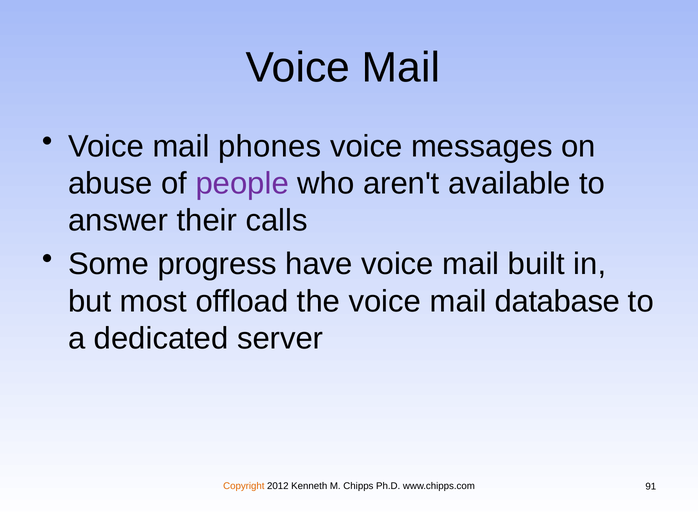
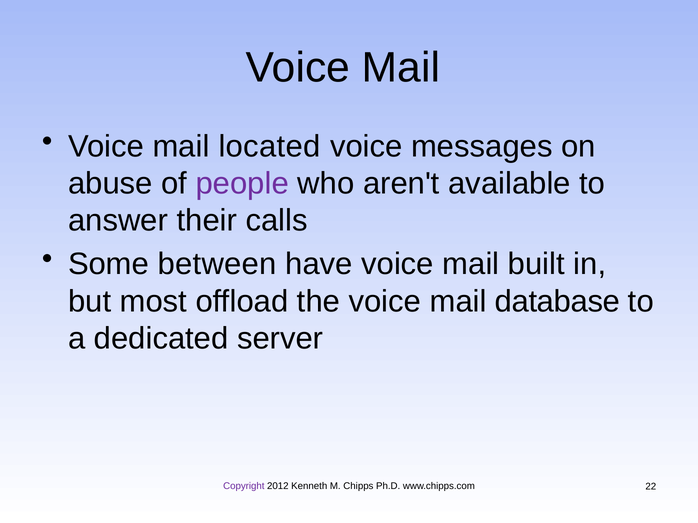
phones: phones -> located
progress: progress -> between
Copyright colour: orange -> purple
91: 91 -> 22
